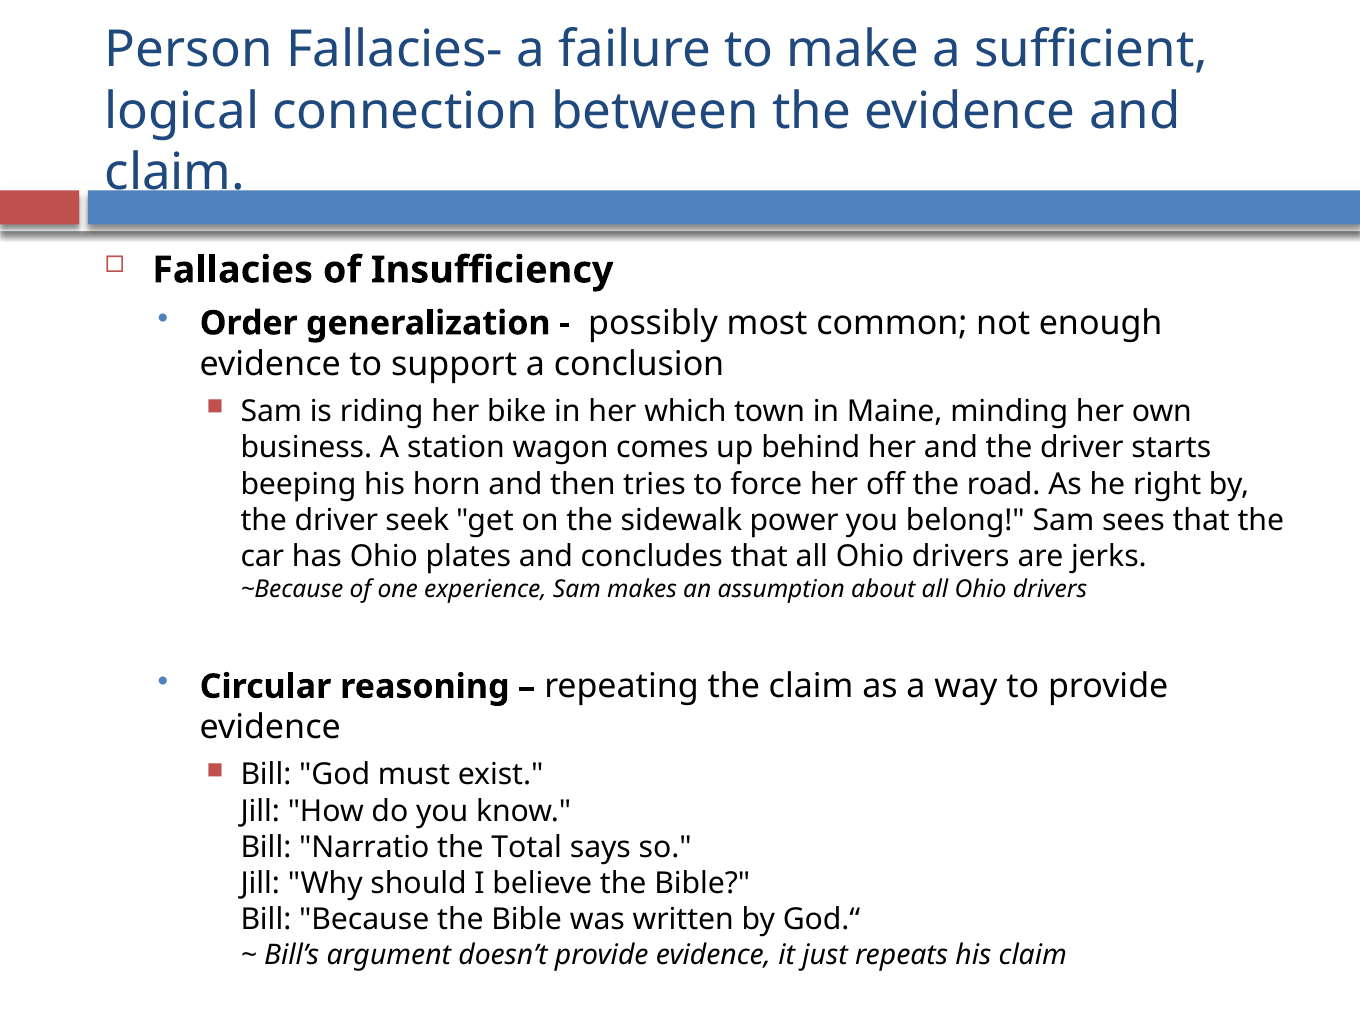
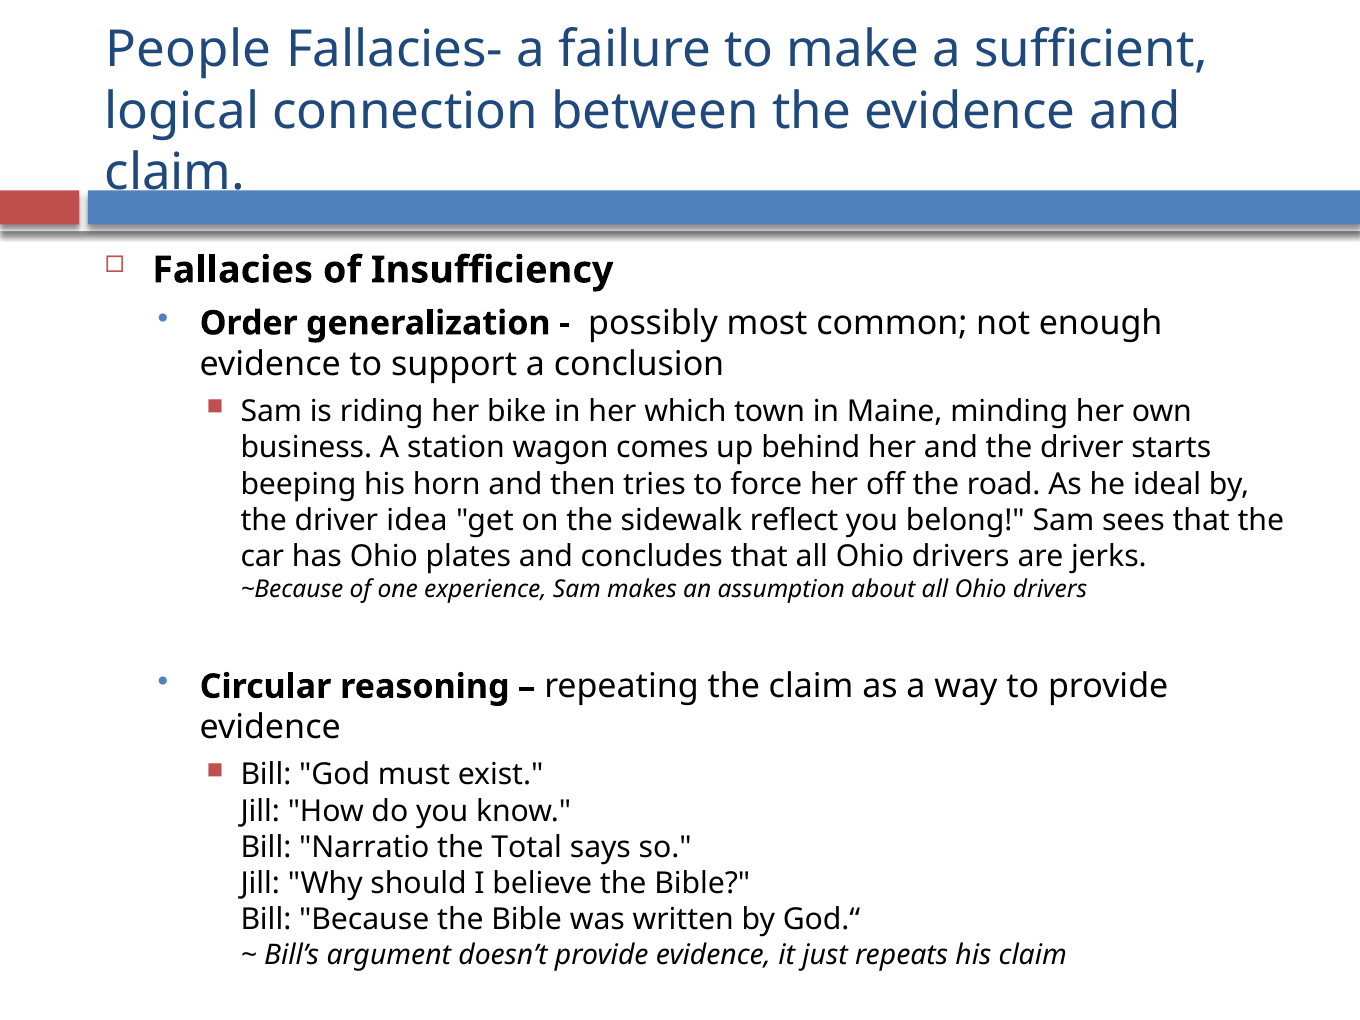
Person: Person -> People
right: right -> ideal
seek: seek -> idea
power: power -> reflect
